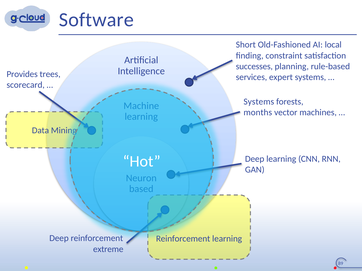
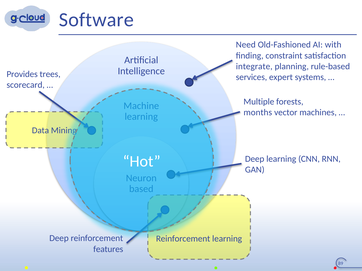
Short: Short -> Need
local: local -> with
successes: successes -> integrate
Systems at (259, 102): Systems -> Multiple
extreme: extreme -> features
